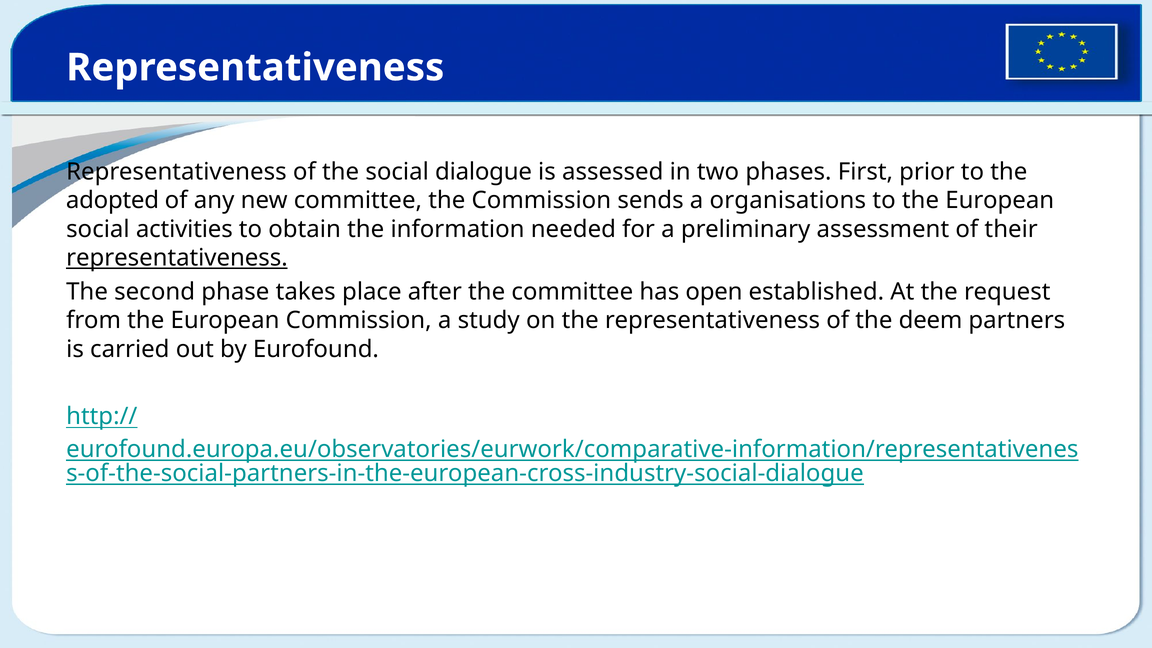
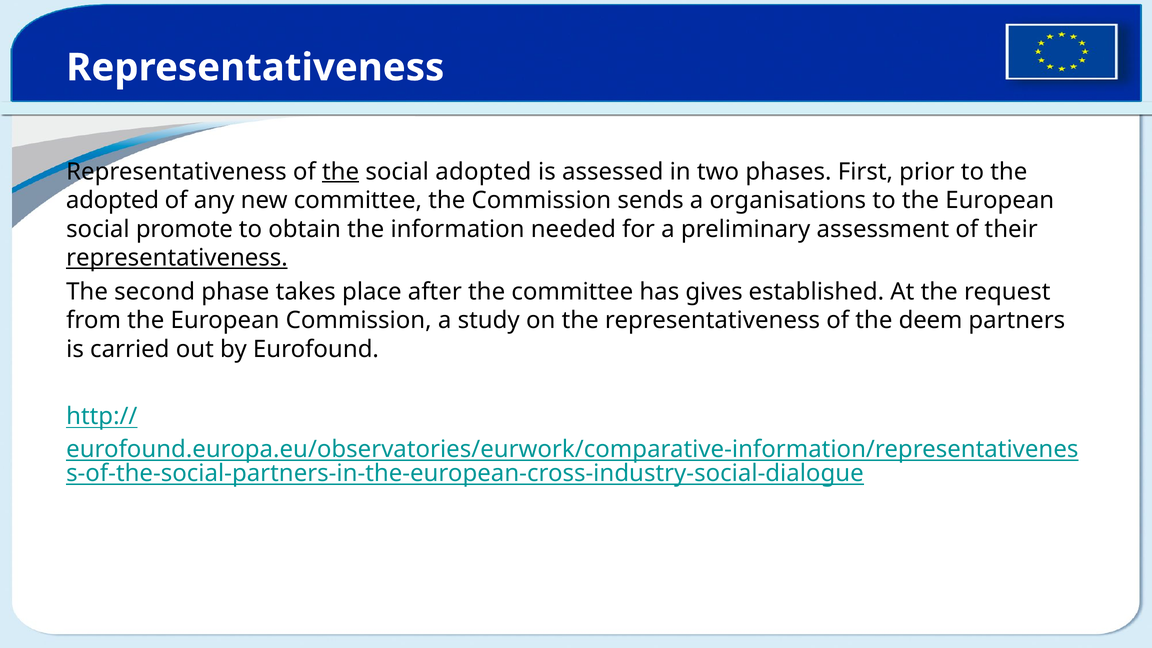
the at (341, 172) underline: none -> present
social dialogue: dialogue -> adopted
activities: activities -> promote
open: open -> gives
